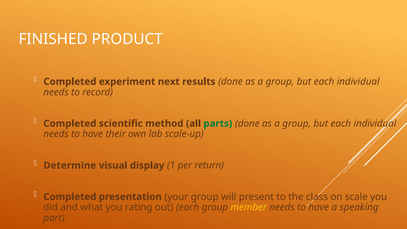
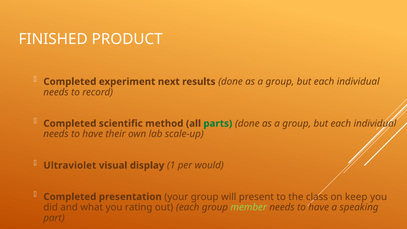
Determine: Determine -> Ultraviolet
return: return -> would
scale: scale -> keep
member colour: yellow -> light green
